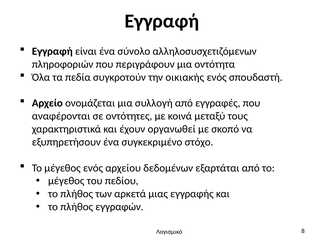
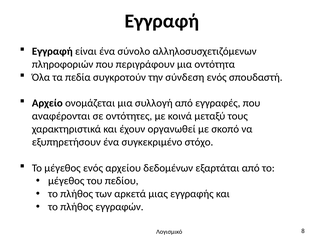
οικιακής: οικιακής -> σύνδεση
